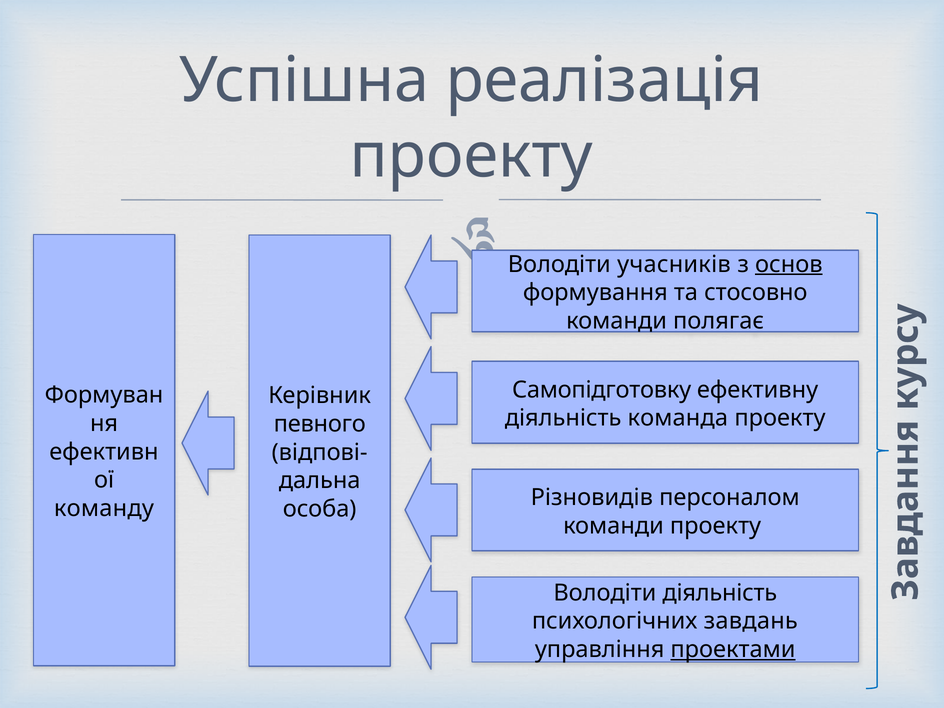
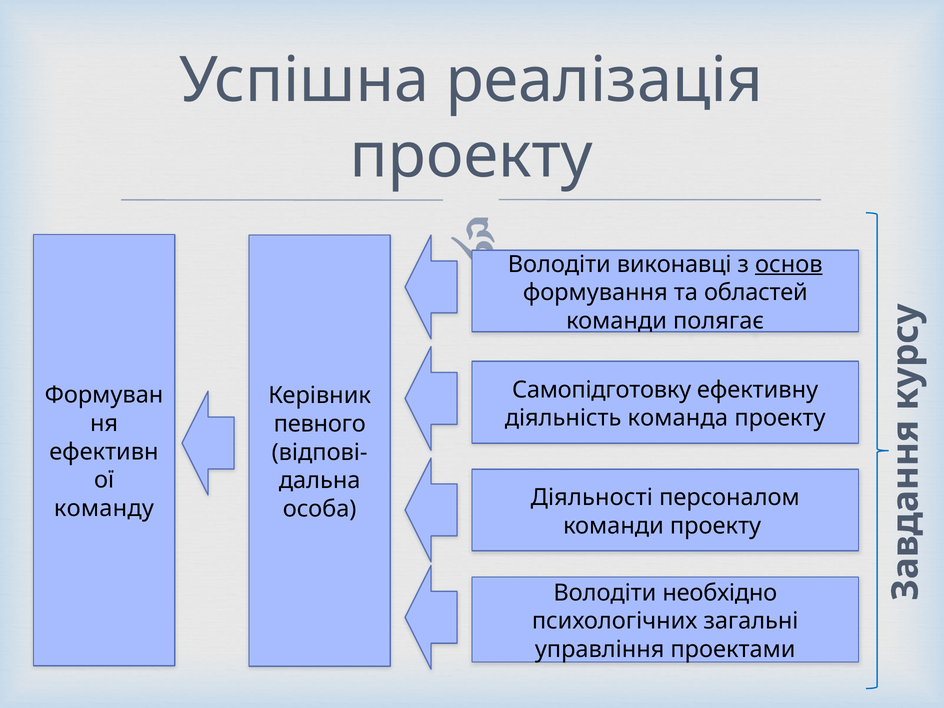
учасників: учасників -> виконавці
стосовно: стосовно -> областей
Різновидів: Різновидів -> Діяльності
Володіти діяльність: діяльність -> необхідно
завдань: завдань -> загальні
проектами underline: present -> none
